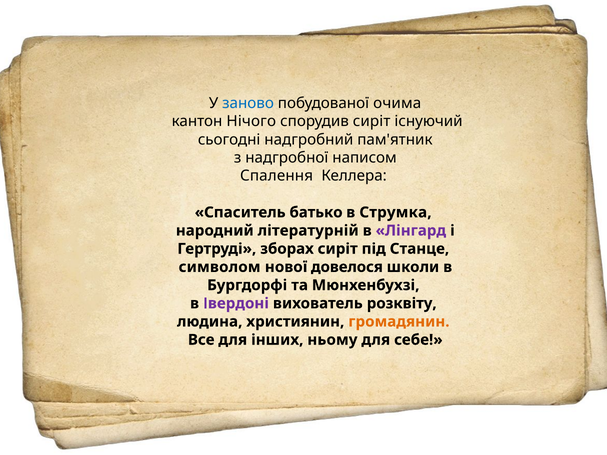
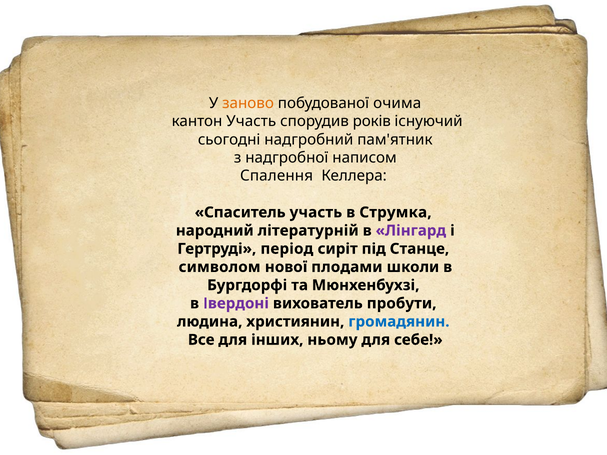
заново colour: blue -> orange
кантон Нічого: Нічого -> Участь
спорудив сиріт: сиріт -> років
Спаситель батько: батько -> участь
зборах: зборах -> період
довелося: довелося -> плодами
розквіту: розквіту -> пробути
громадянин colour: orange -> blue
